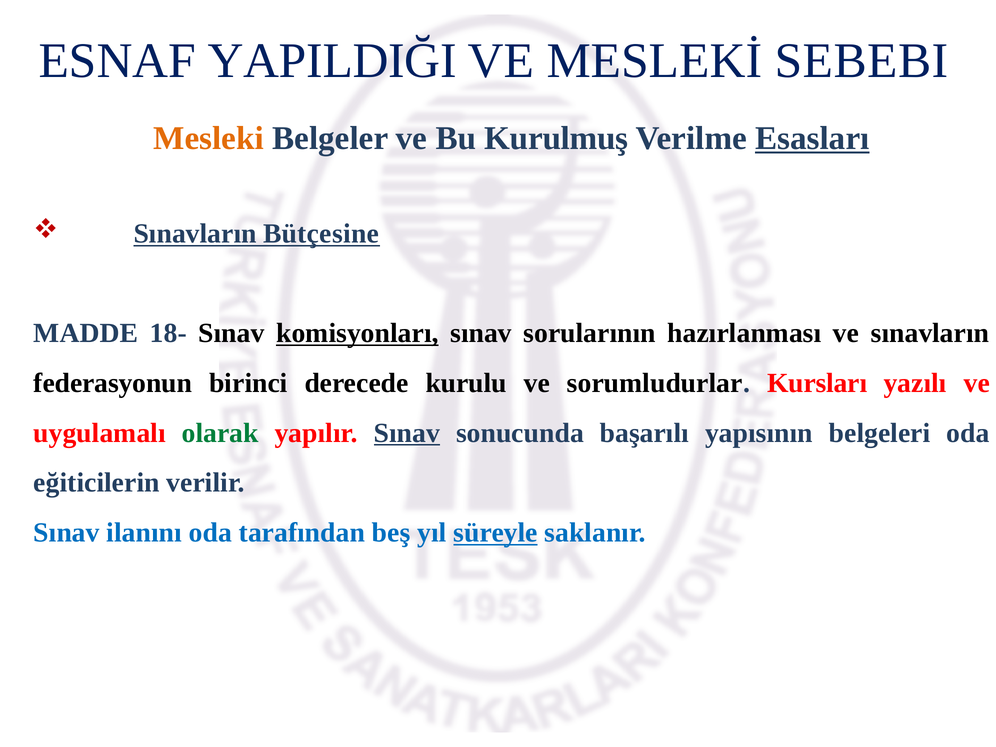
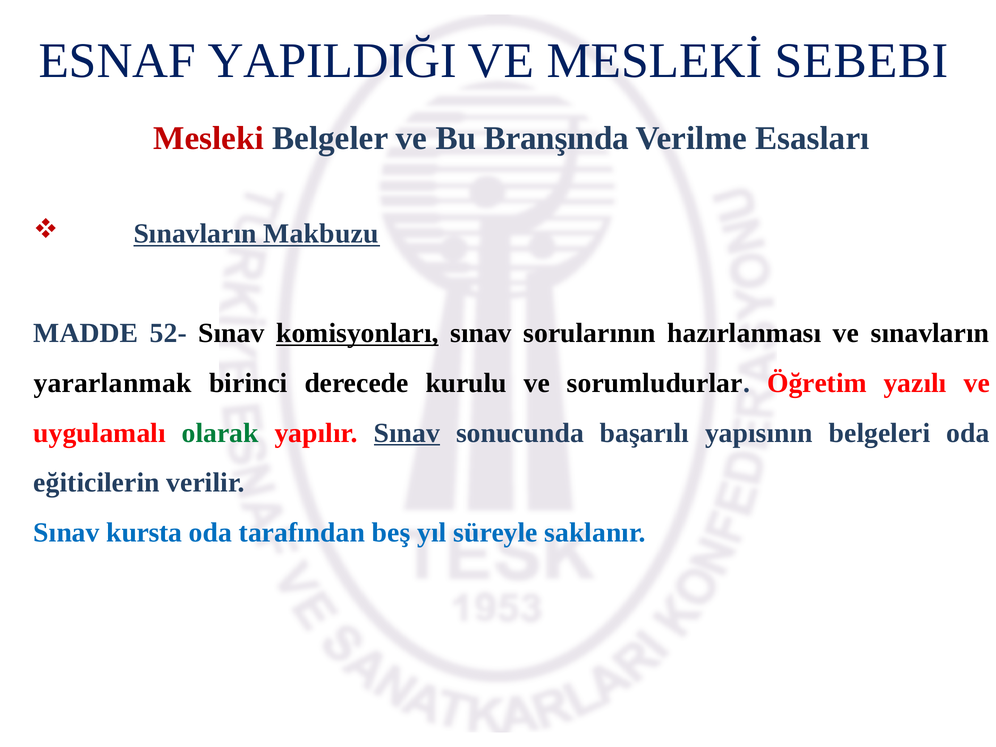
Mesleki colour: orange -> red
Kurulmuş: Kurulmuş -> Branşında
Esasları underline: present -> none
Bütçesine: Bütçesine -> Makbuzu
18-: 18- -> 52-
federasyonun: federasyonun -> yararlanmak
Kursları: Kursları -> Öğretim
ilanını: ilanını -> kursta
süreyle underline: present -> none
